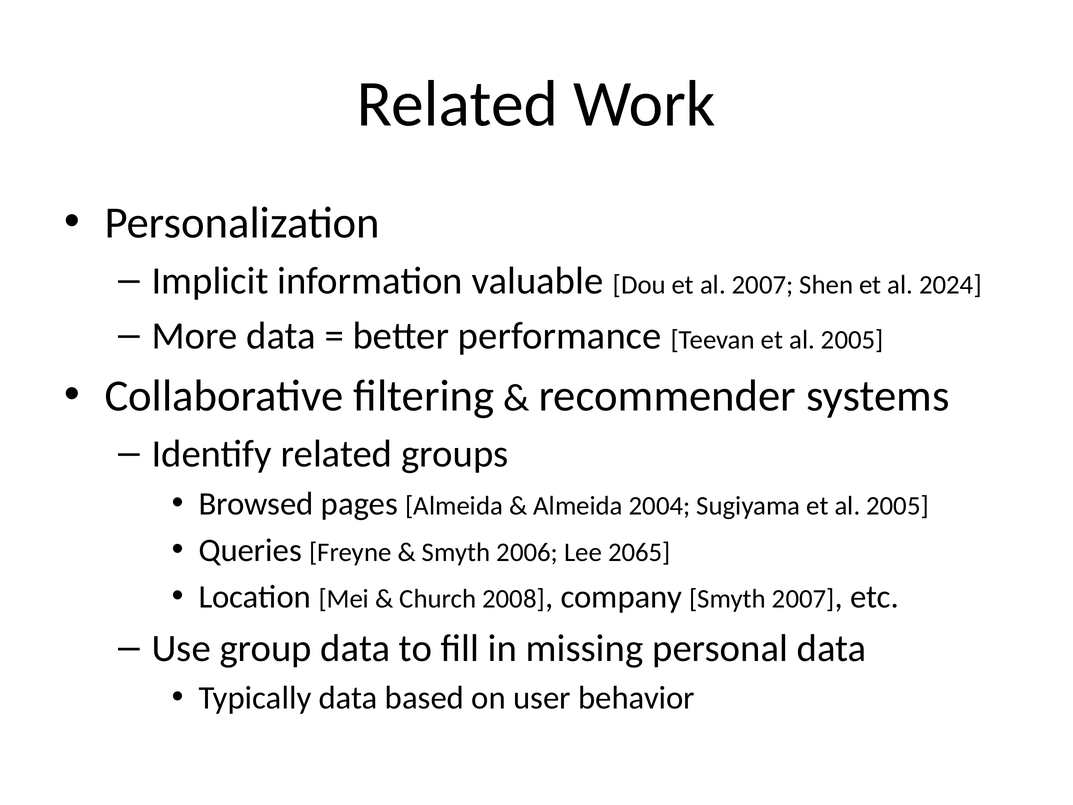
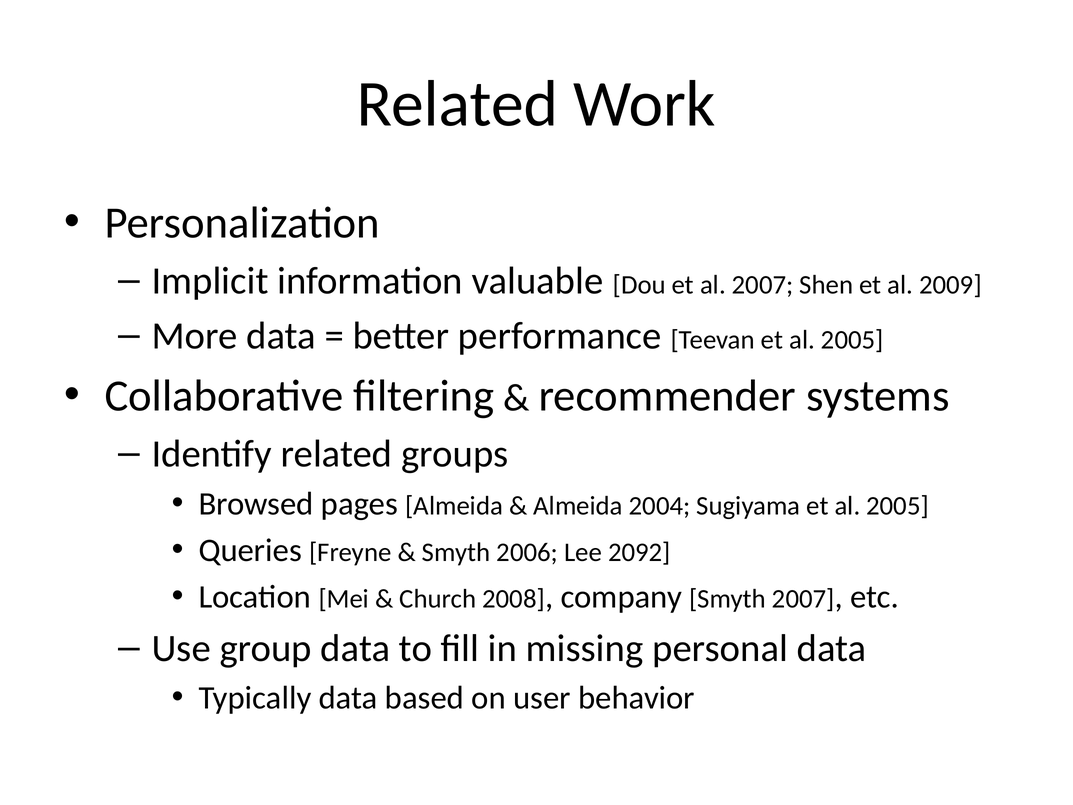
2024: 2024 -> 2009
2065: 2065 -> 2092
